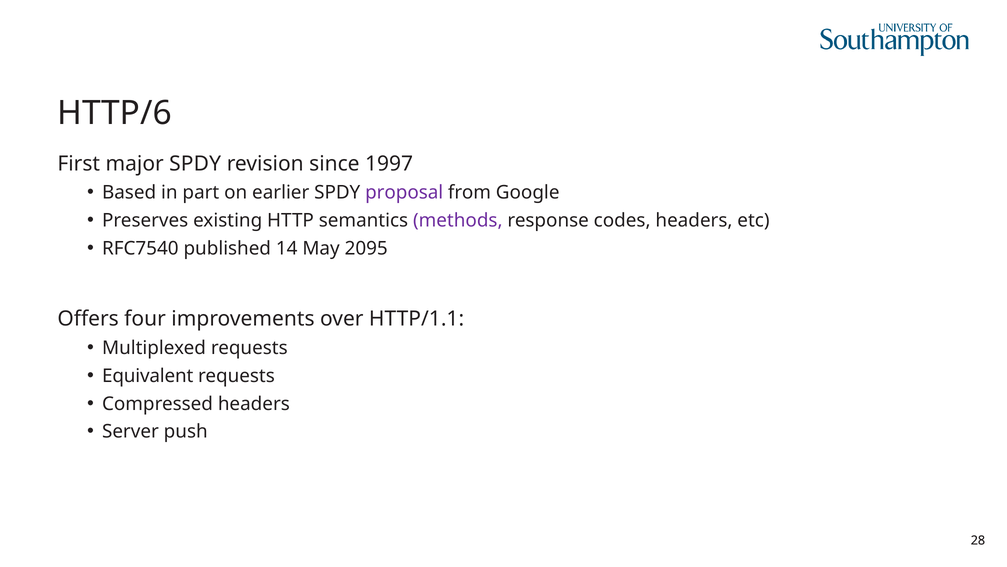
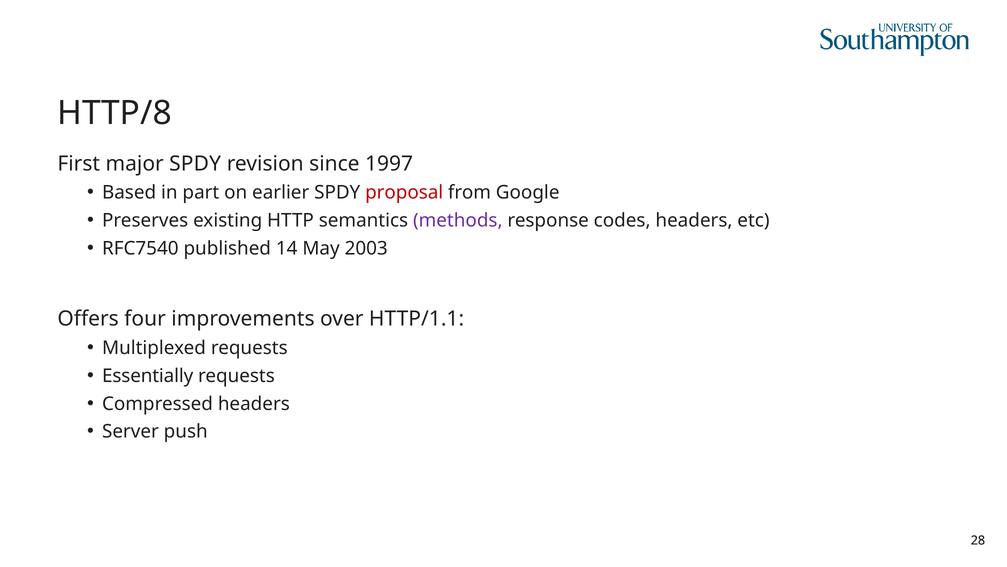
HTTP/6: HTTP/6 -> HTTP/8
proposal colour: purple -> red
2095: 2095 -> 2003
Equivalent: Equivalent -> Essentially
